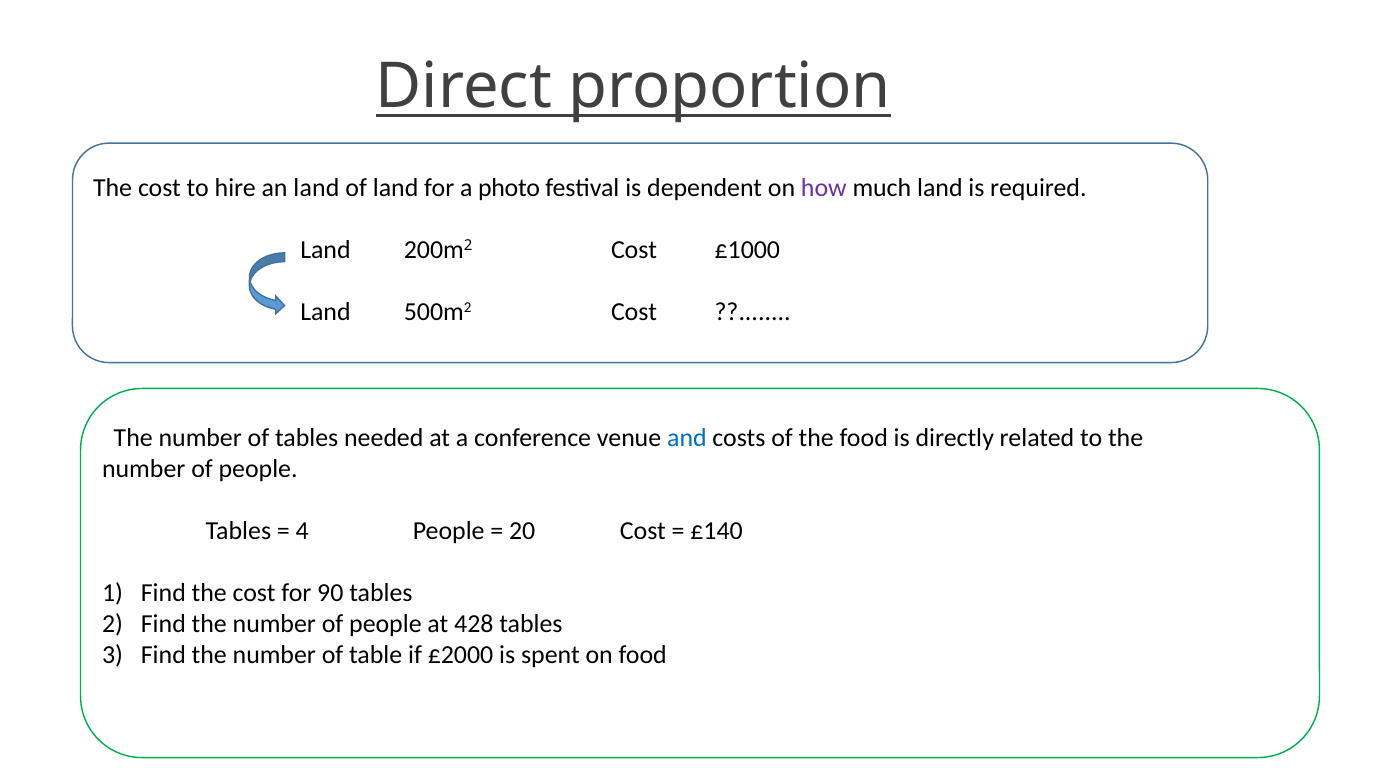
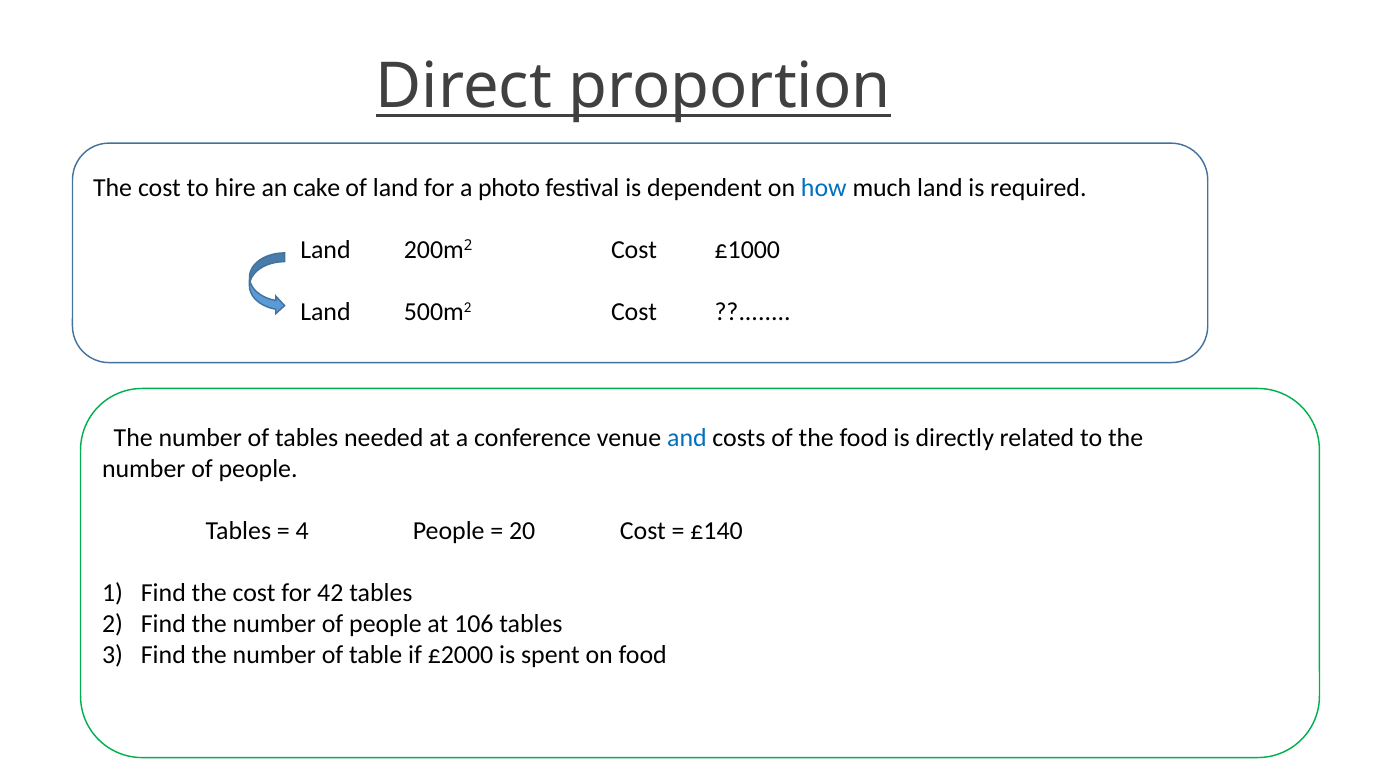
an land: land -> cake
how colour: purple -> blue
90: 90 -> 42
428: 428 -> 106
